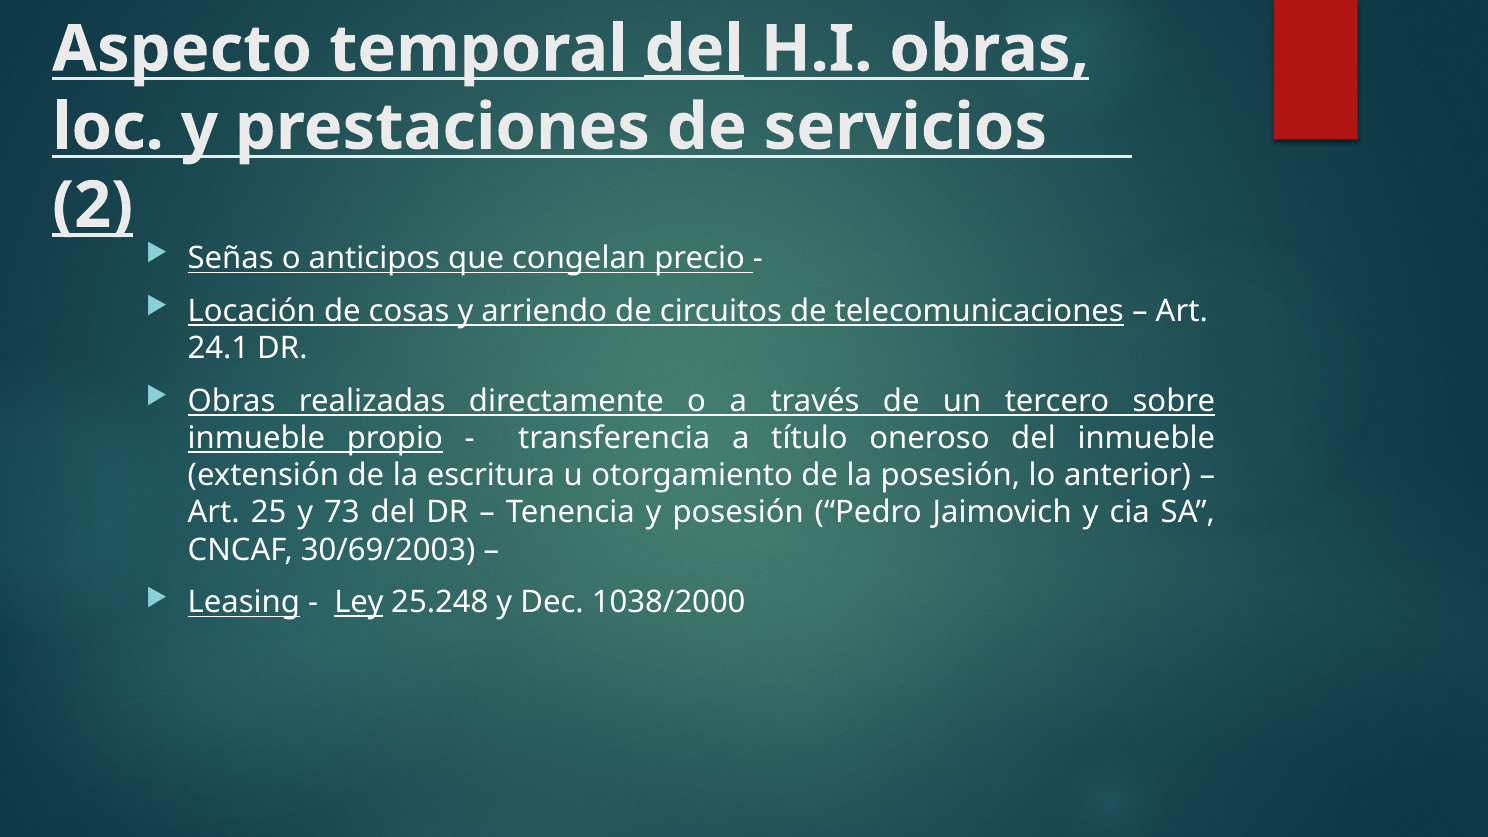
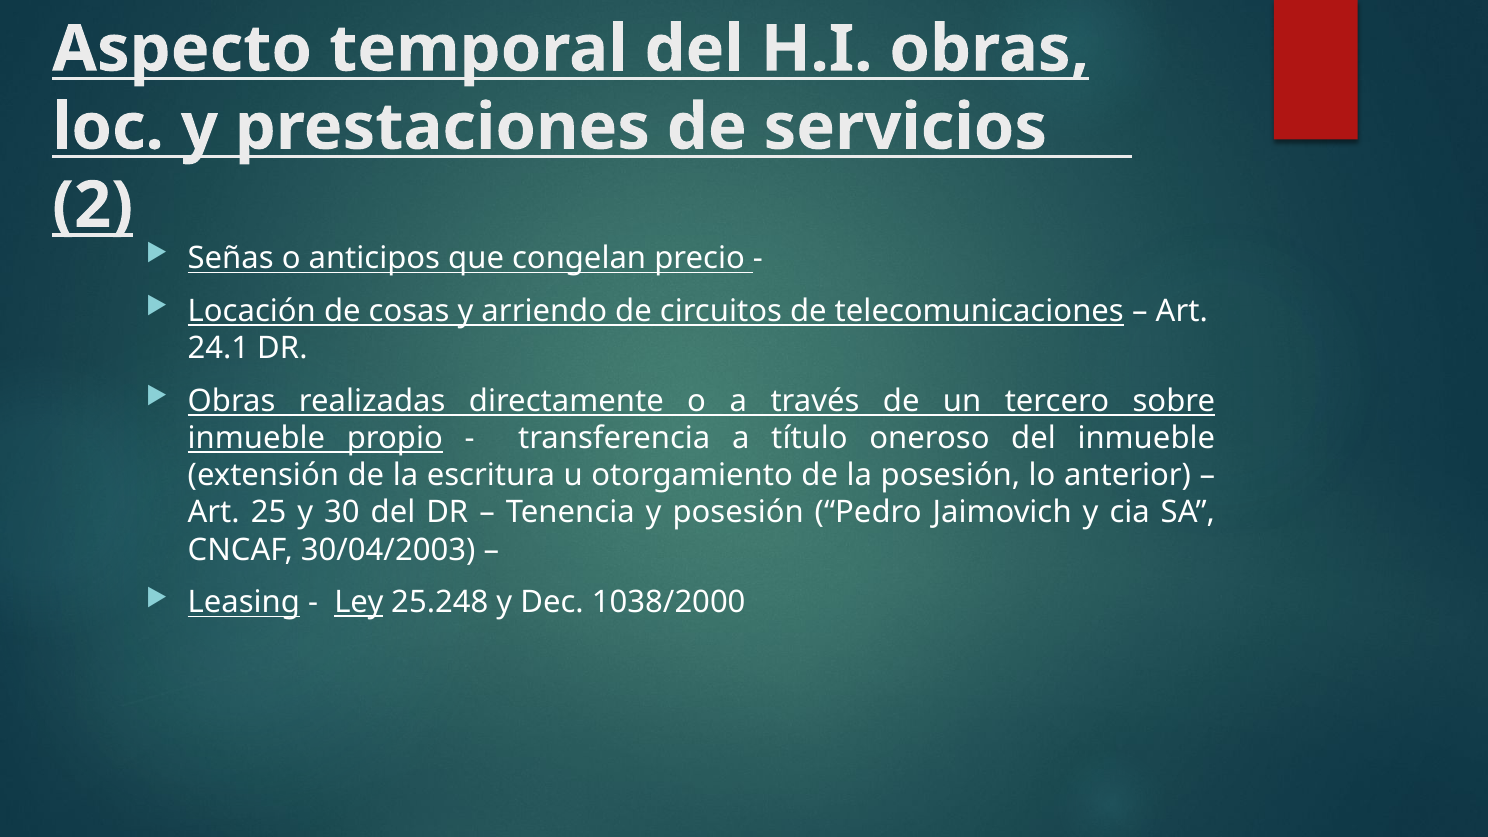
del at (694, 49) underline: present -> none
73: 73 -> 30
30/69/2003: 30/69/2003 -> 30/04/2003
